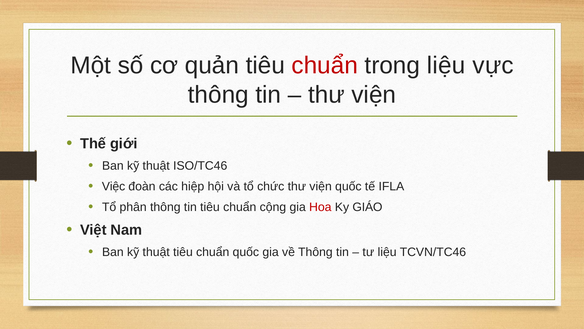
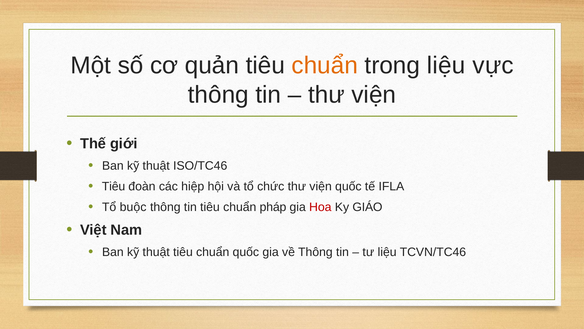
chuẩn at (325, 66) colour: red -> orange
Việc at (114, 186): Việc -> Tiêu
phân: phân -> buộc
cộng: cộng -> pháp
